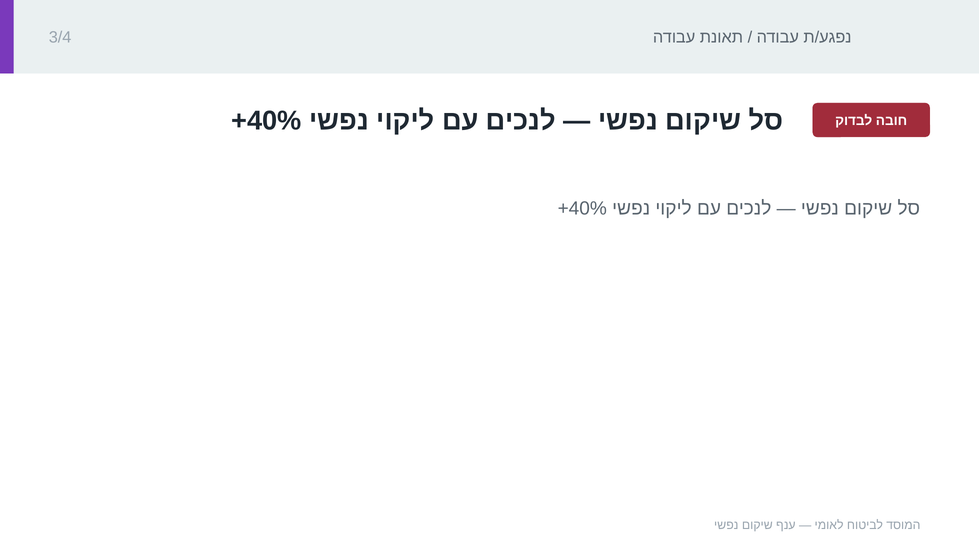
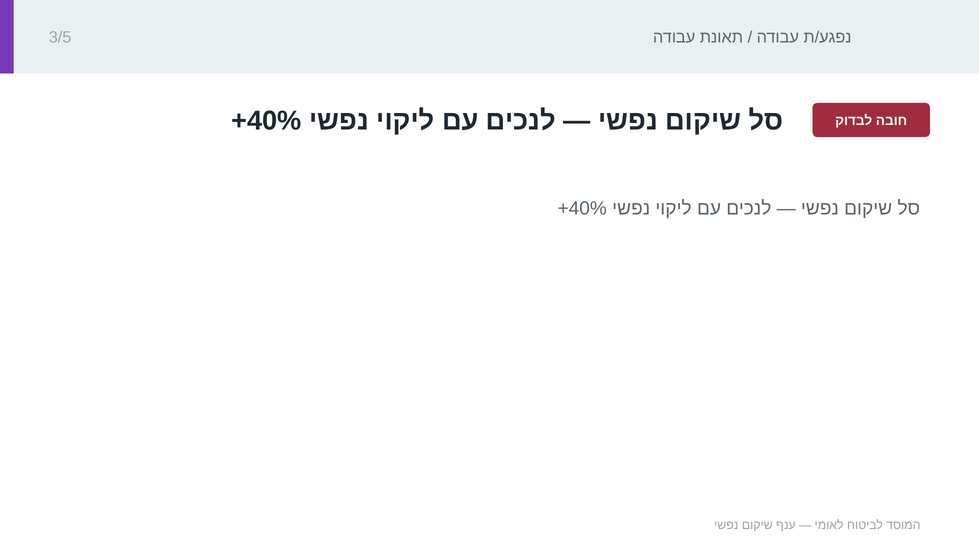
3/4: 3/4 -> 3/5
